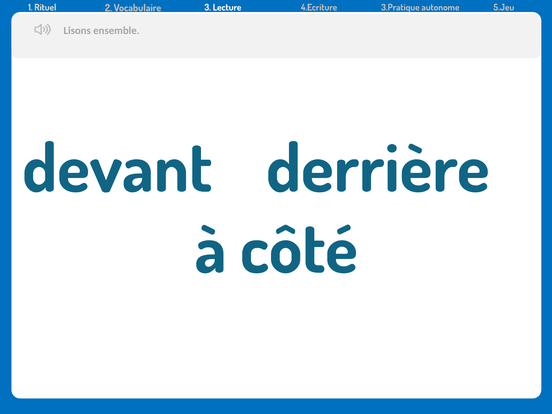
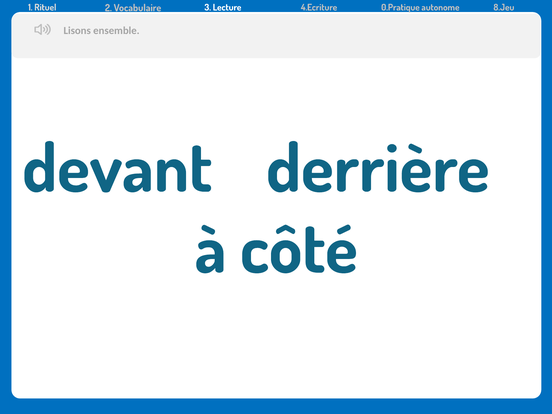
3.Pratique: 3.Pratique -> 0.Pratique
5.Jeu: 5.Jeu -> 8.Jeu
